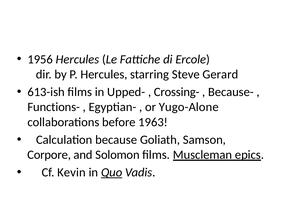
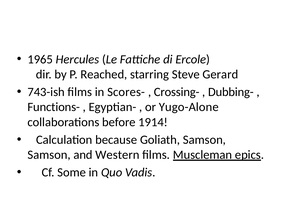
1956: 1956 -> 1965
P Hercules: Hercules -> Reached
613-ish: 613-ish -> 743-ish
Upped-: Upped- -> Scores-
Because-: Because- -> Dubbing-
1963: 1963 -> 1914
Corpore at (49, 154): Corpore -> Samson
Solomon: Solomon -> Western
Kevin: Kevin -> Some
Quo underline: present -> none
